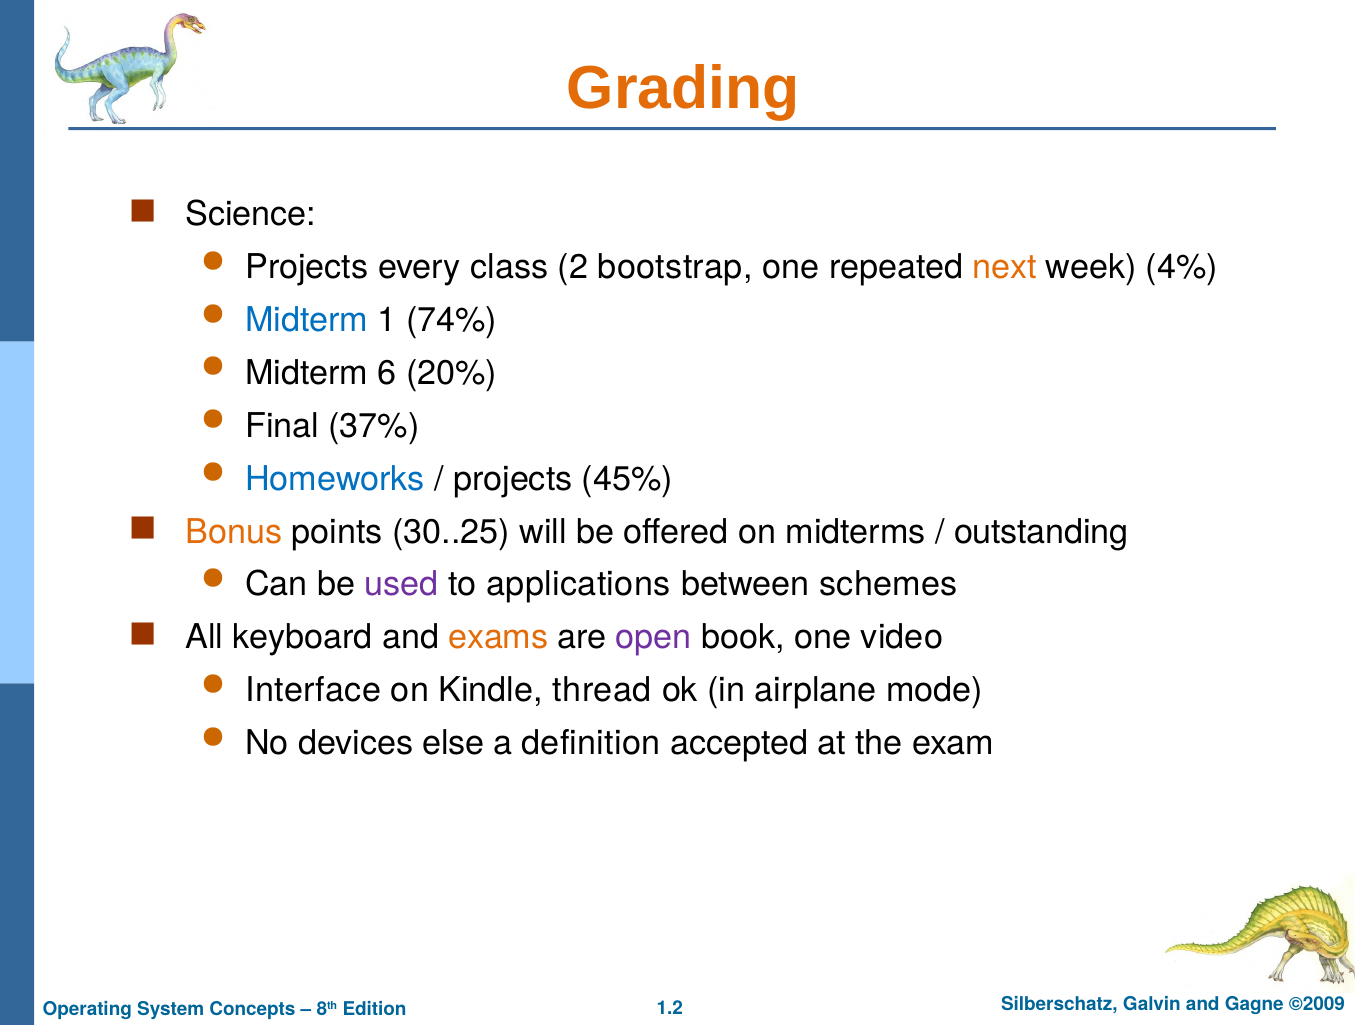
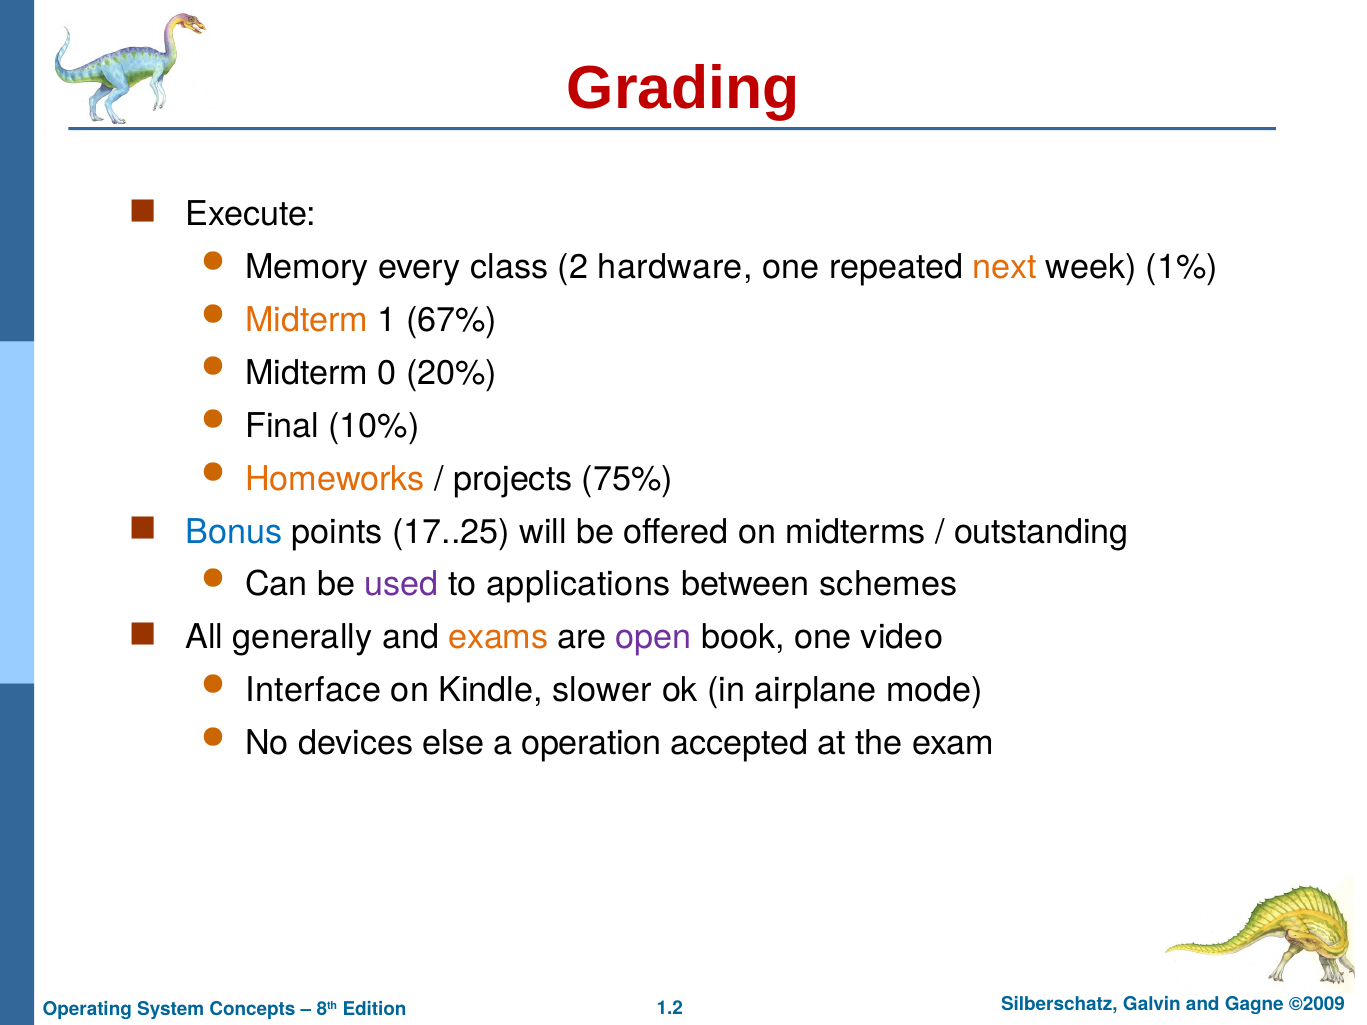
Grading colour: orange -> red
Science: Science -> Execute
Projects at (307, 267): Projects -> Memory
bootstrap: bootstrap -> hardware
4%: 4% -> 1%
Midterm at (307, 320) colour: blue -> orange
74%: 74% -> 67%
6: 6 -> 0
37%: 37% -> 10%
Homeworks colour: blue -> orange
45%: 45% -> 75%
Bonus colour: orange -> blue
30..25: 30..25 -> 17..25
keyboard: keyboard -> generally
thread: thread -> slower
definition: definition -> operation
